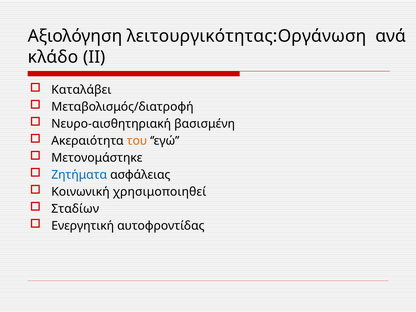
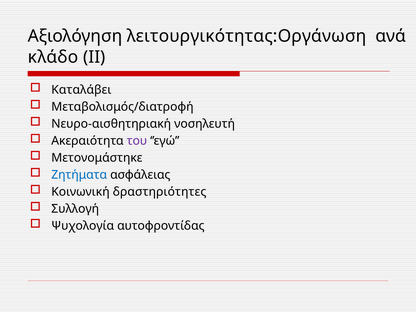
βασισμένη: βασισμένη -> νοσηλευτή
του colour: orange -> purple
χρησιμοποιηθεί: χρησιμοποιηθεί -> δραστηριότητες
Σταδίων: Σταδίων -> Συλλογή
Ενεργητική: Ενεργητική -> Ψυχολογία
